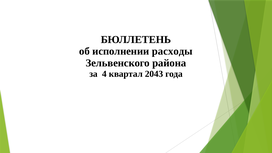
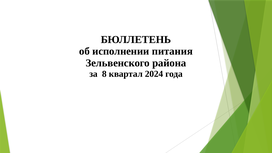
расходы: расходы -> питания
4: 4 -> 8
2043: 2043 -> 2024
